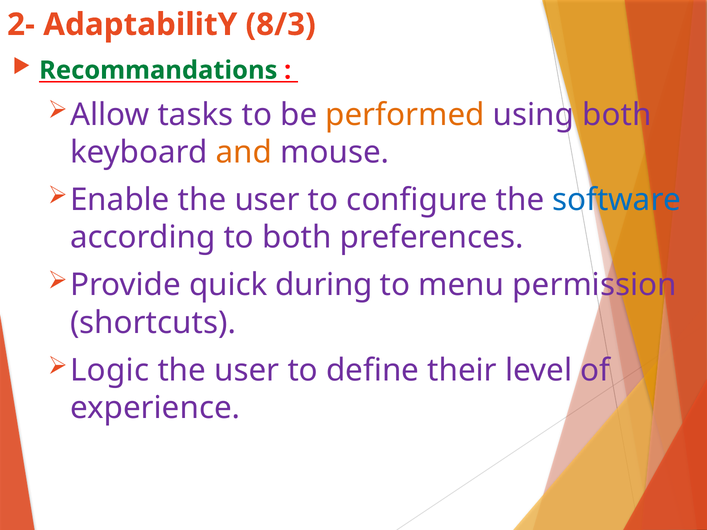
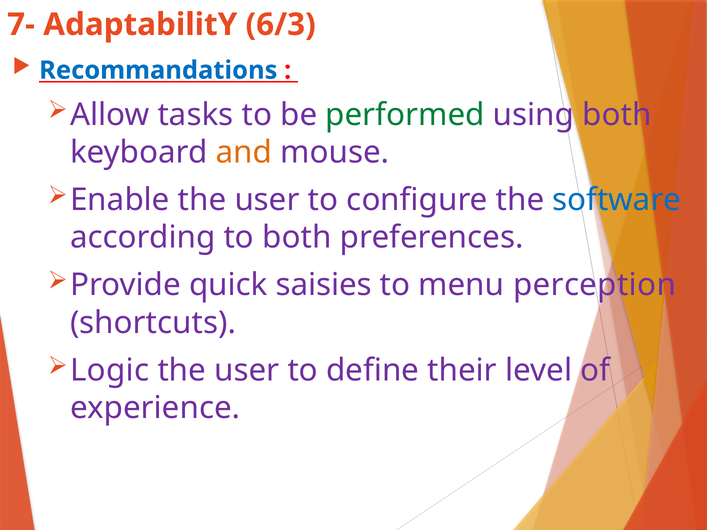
2-: 2- -> 7-
8/3: 8/3 -> 6/3
Recommandations colour: green -> blue
performed colour: orange -> green
during: during -> saisies
permission: permission -> perception
